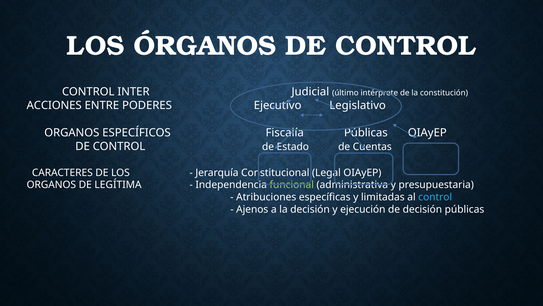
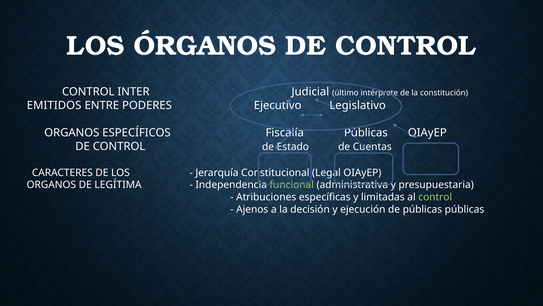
ACCIONES: ACCIONES -> EMITIDOS
control at (435, 197) colour: light blue -> light green
de decisión: decisión -> públicas
